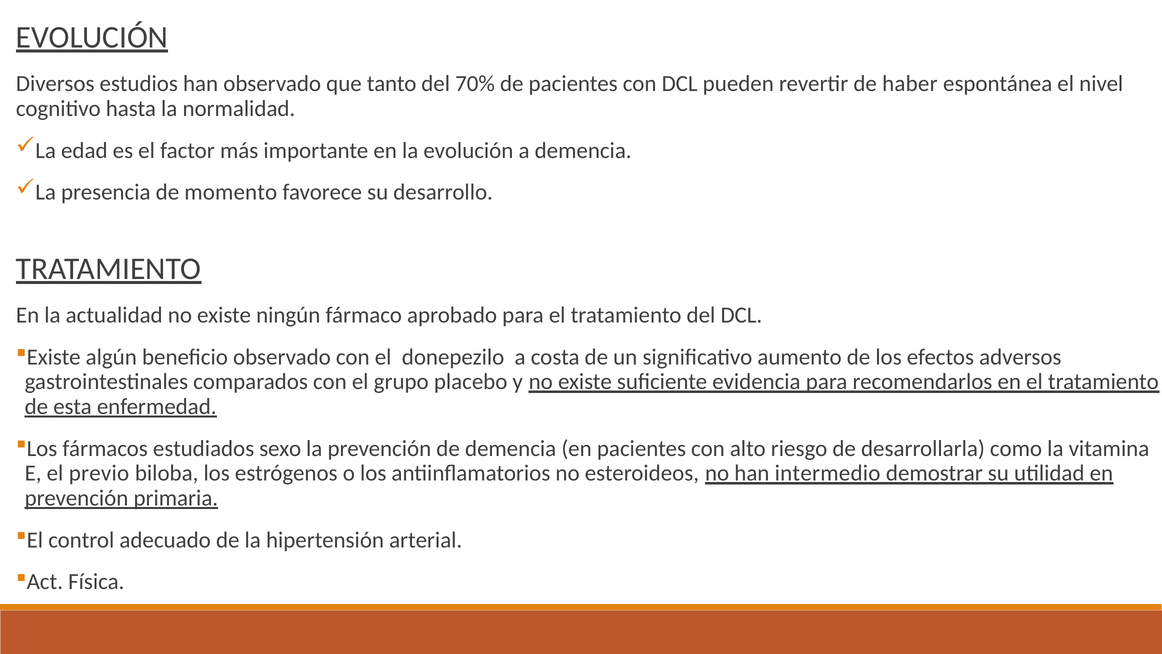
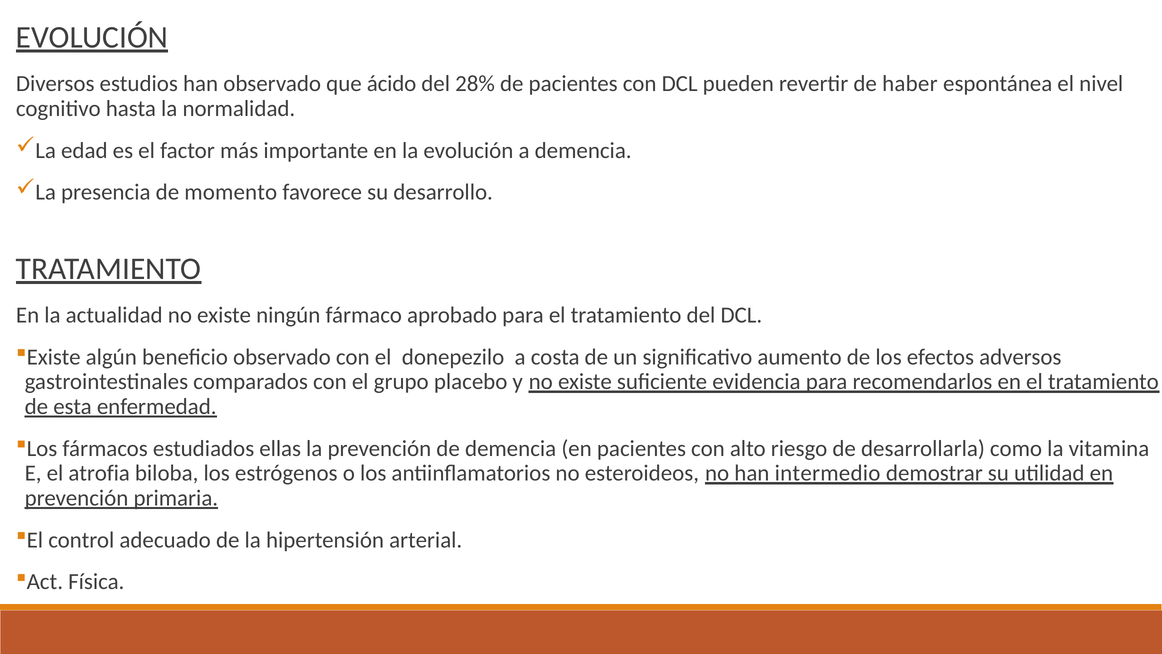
tanto: tanto -> ácido
70%: 70% -> 28%
sexo: sexo -> ellas
previo: previo -> atrofia
